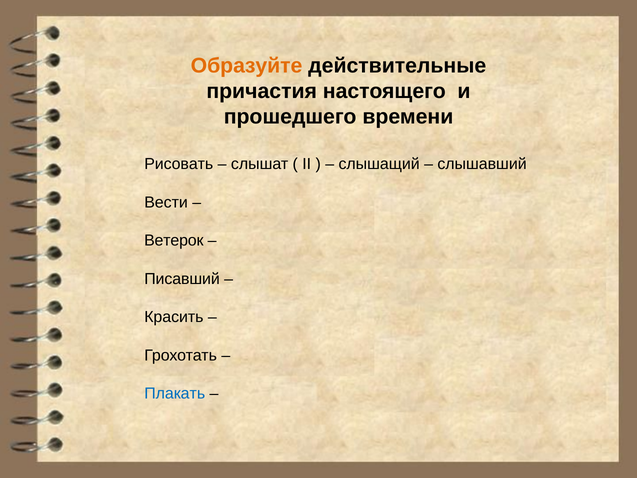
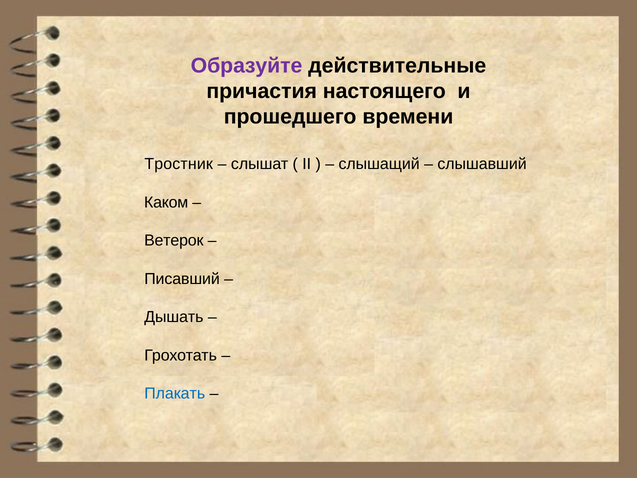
Образуйте colour: orange -> purple
Рисовать: Рисовать -> Тростник
Вести: Вести -> Каком
Красить: Красить -> Дышать
